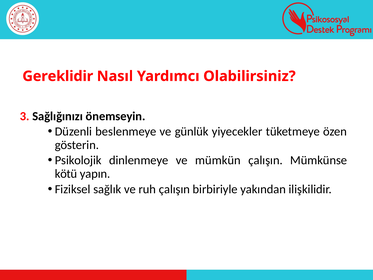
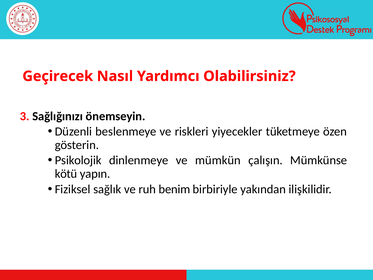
Gereklidir: Gereklidir -> Geçirecek
günlük: günlük -> riskleri
ruh çalışın: çalışın -> benim
